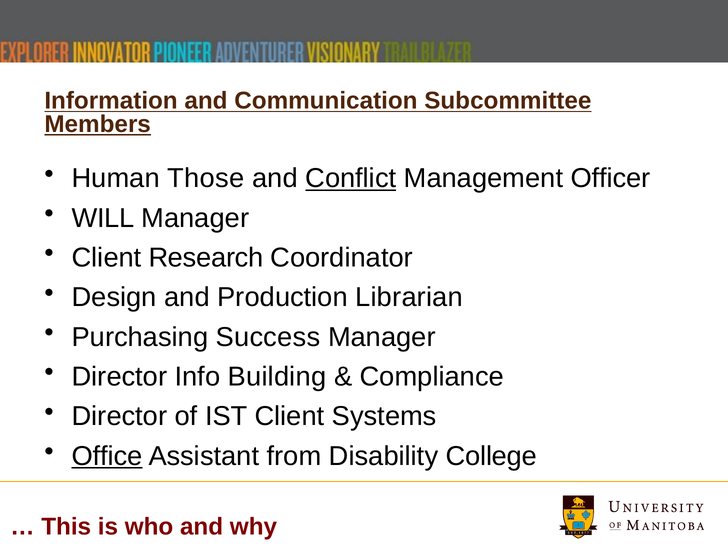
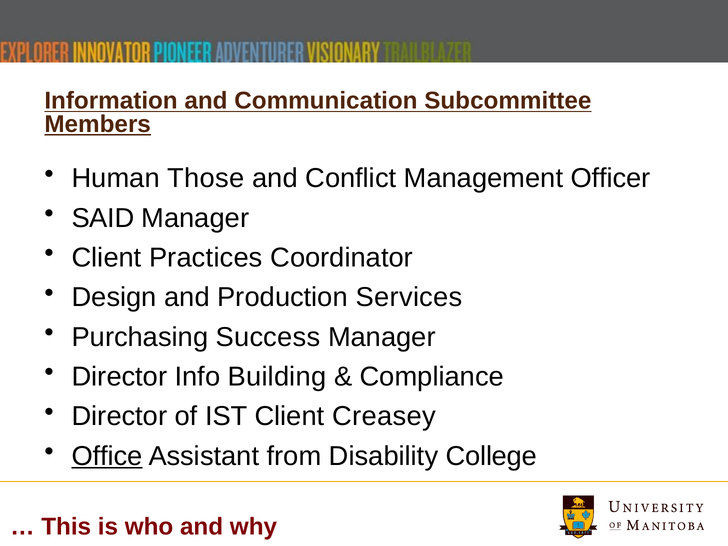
Conflict underline: present -> none
WILL: WILL -> SAID
Research: Research -> Practices
Librarian: Librarian -> Services
Systems: Systems -> Creasey
